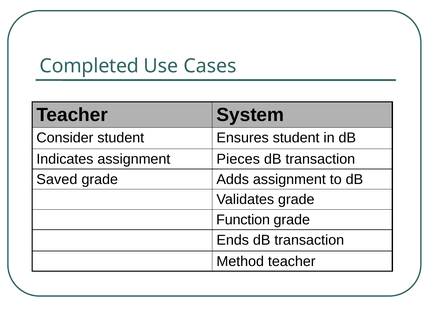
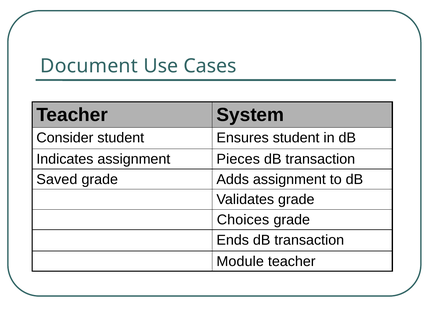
Completed: Completed -> Document
Function: Function -> Choices
Method: Method -> Module
